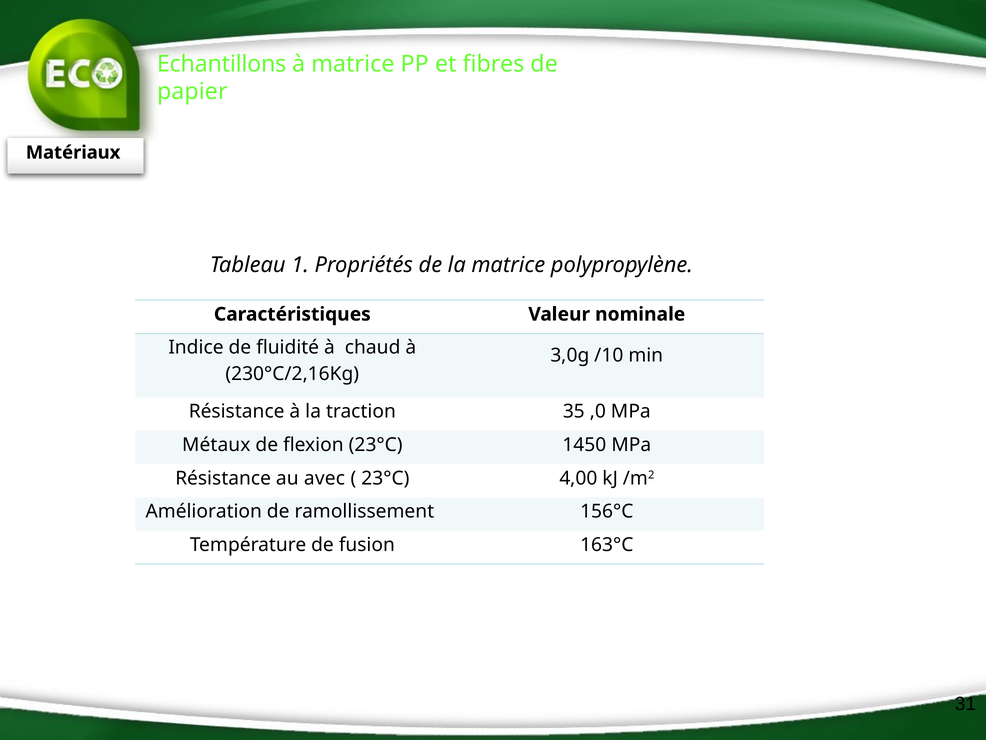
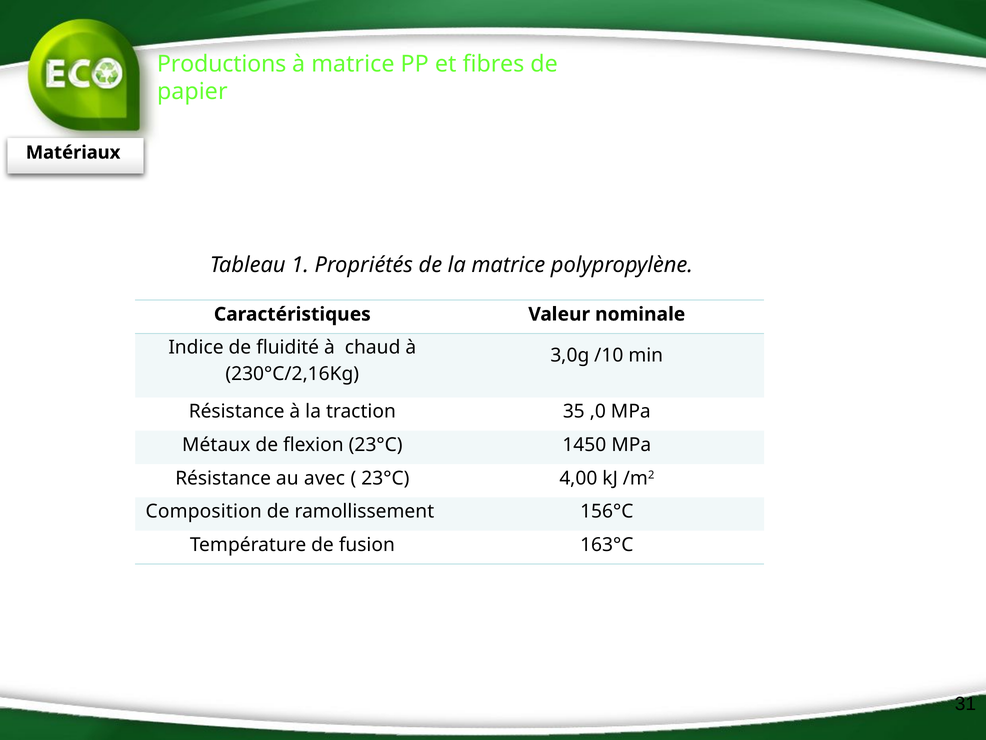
Echantillons: Echantillons -> Productions
Amélioration: Amélioration -> Composition
